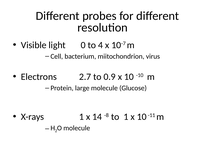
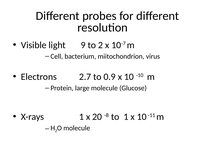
0: 0 -> 9
to 4: 4 -> 2
14: 14 -> 20
